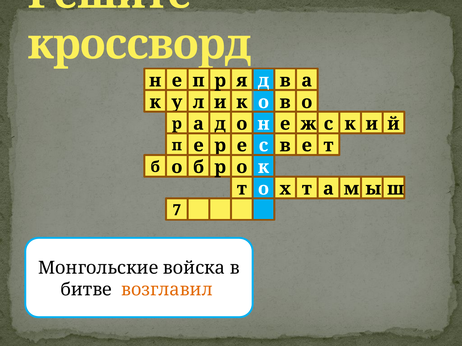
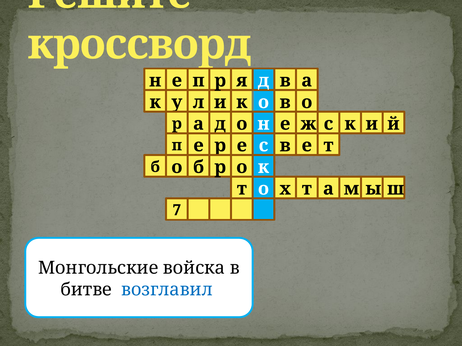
возглавил colour: orange -> blue
